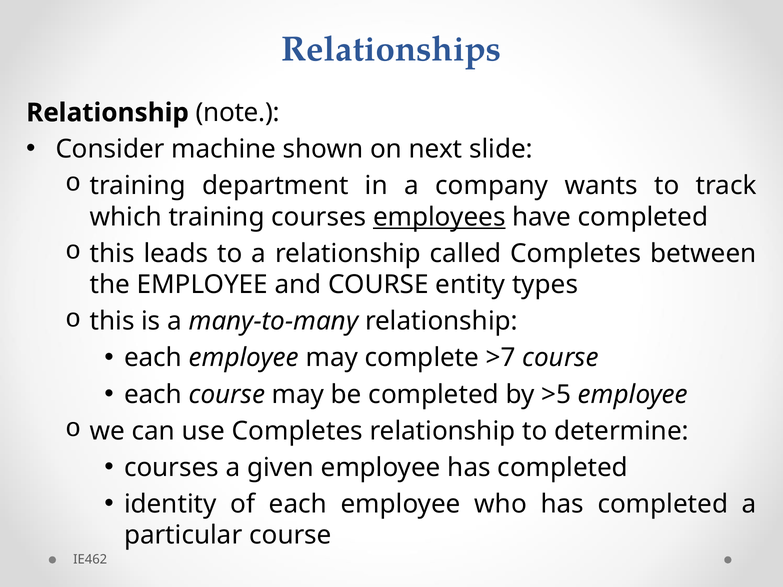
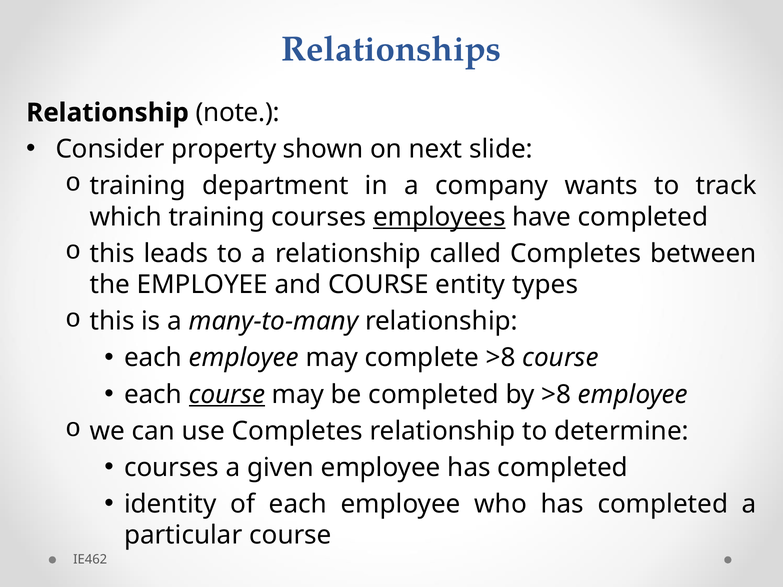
machine: machine -> property
complete >7: >7 -> >8
course at (227, 395) underline: none -> present
by >5: >5 -> >8
